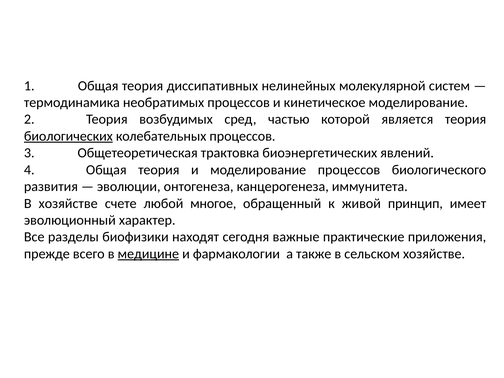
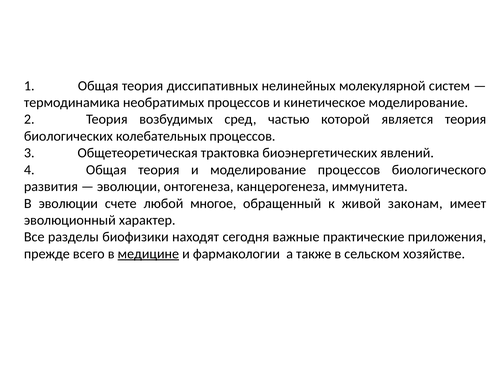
биологических underline: present -> none
В хозяйстве: хозяйстве -> эволюции
принцип: принцип -> законам
